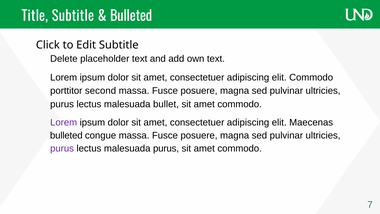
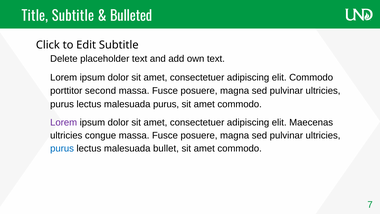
malesuada bullet: bullet -> purus
bulleted at (66, 135): bulleted -> ultricies
purus at (62, 148) colour: purple -> blue
malesuada purus: purus -> bullet
